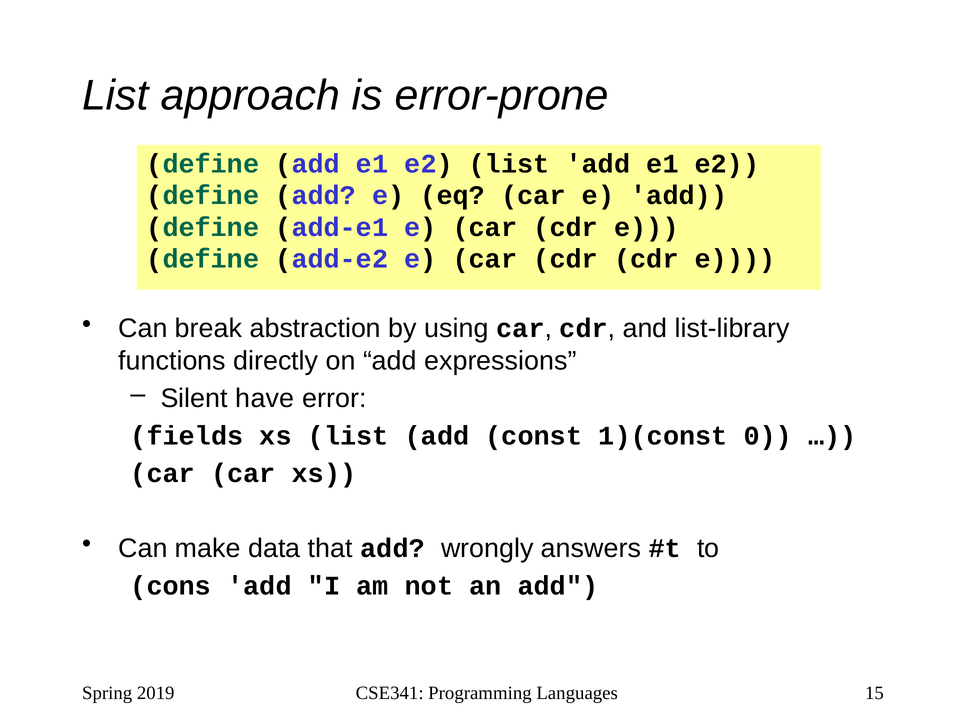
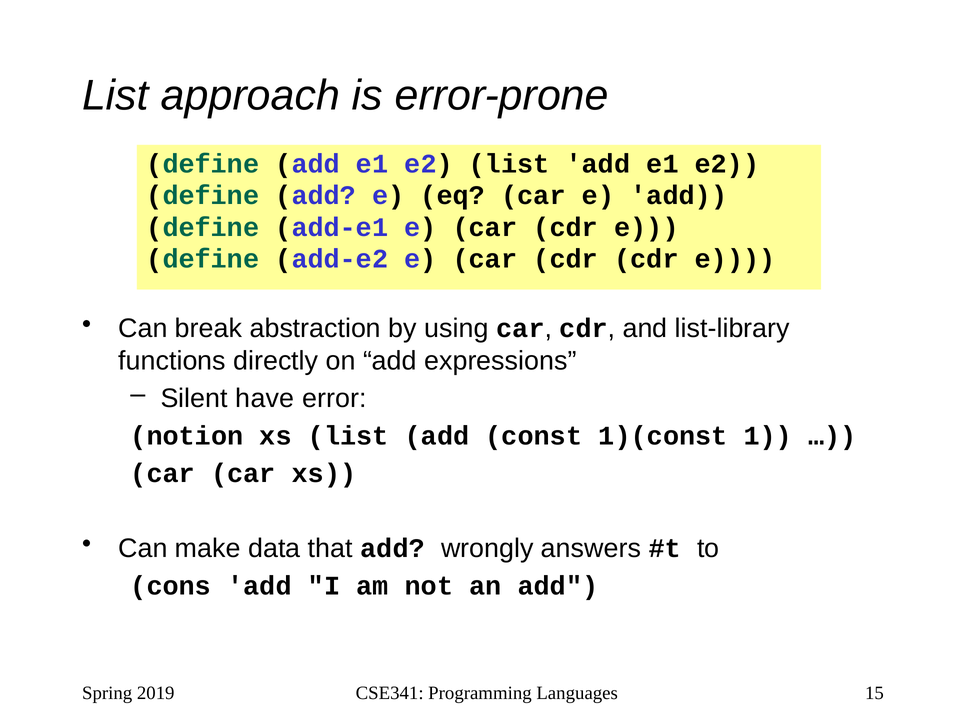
fields: fields -> notion
0: 0 -> 1
